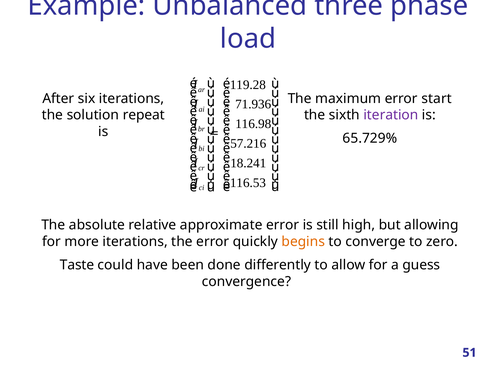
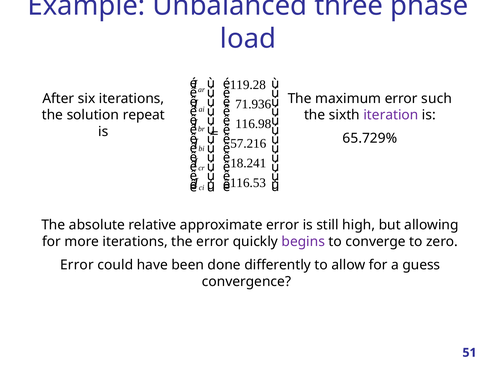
start: start -> such
begins colour: orange -> purple
Taste at (77, 265): Taste -> Error
